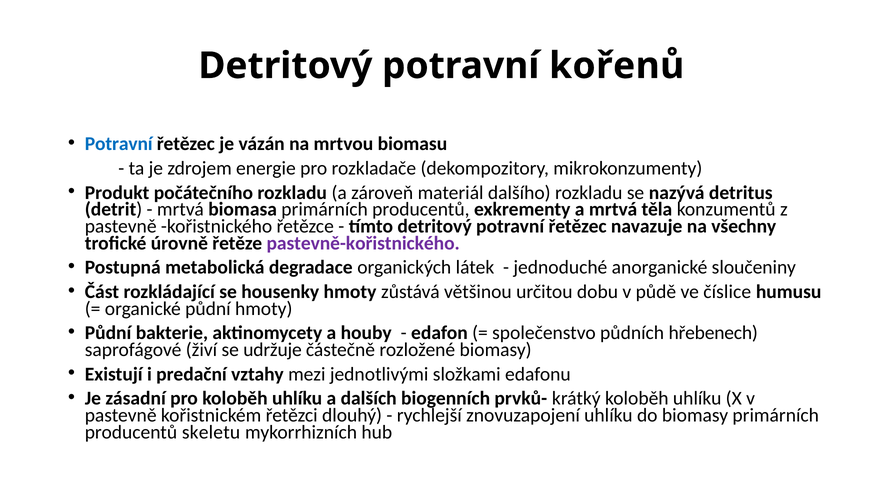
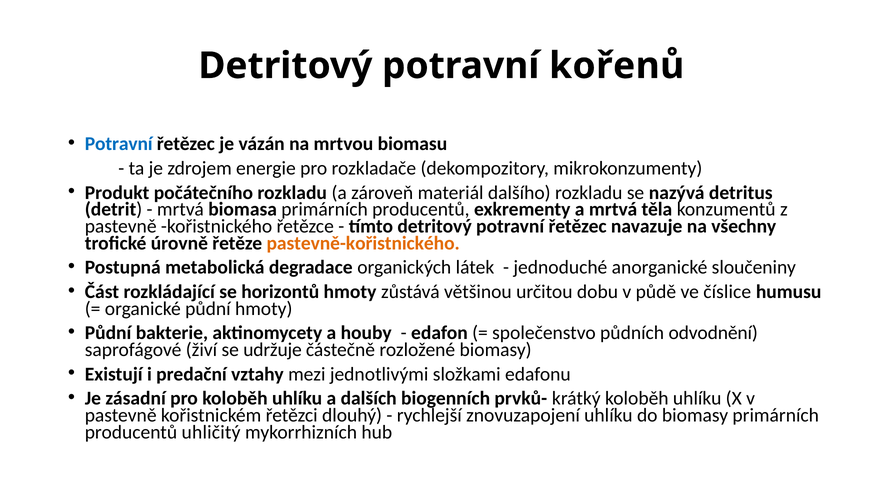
pastevně-kořistnického colour: purple -> orange
housenky: housenky -> horizontů
hřebenech: hřebenech -> odvodnění
skeletu: skeletu -> uhličitý
